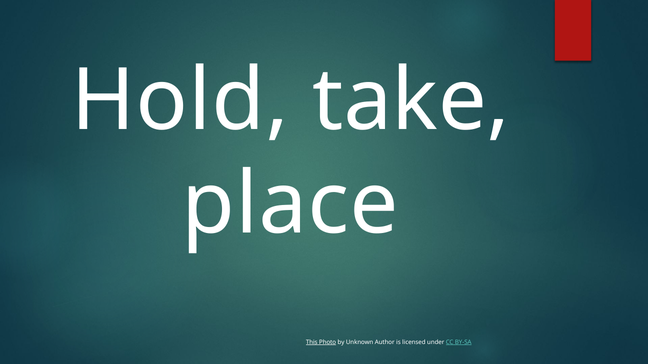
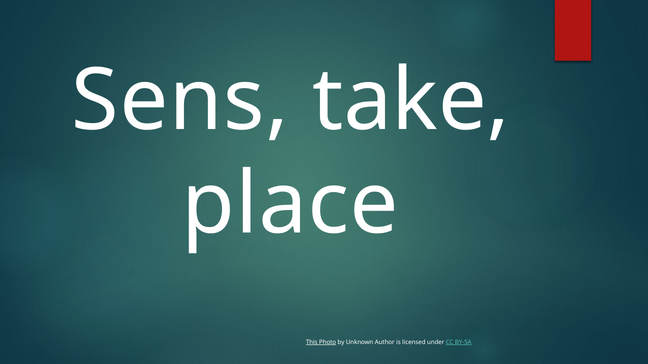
Hold: Hold -> Sens
